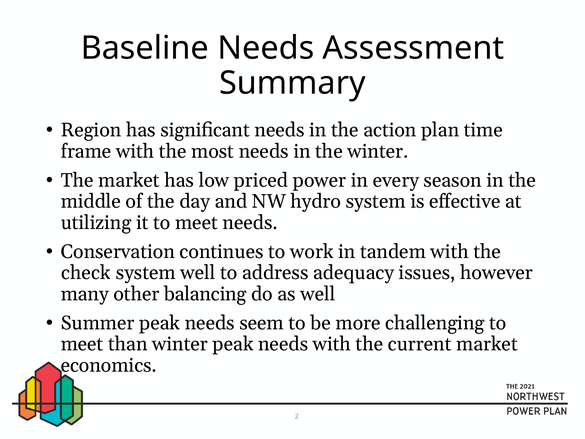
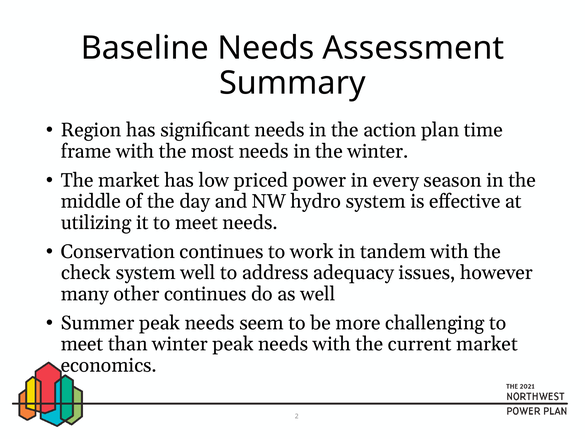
other balancing: balancing -> continues
